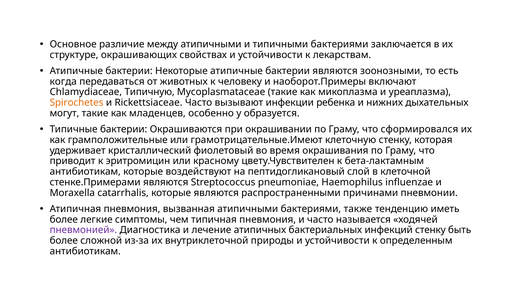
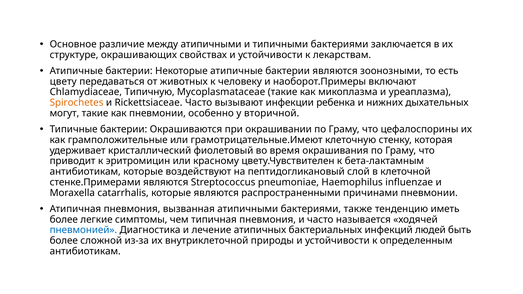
когда: когда -> цвету
как младенцев: младенцев -> пневмонии
образуется: образуется -> вторичной
сформировался: сформировался -> цефалоспорины
пневмонией colour: purple -> blue
инфекций стенку: стенку -> людей
